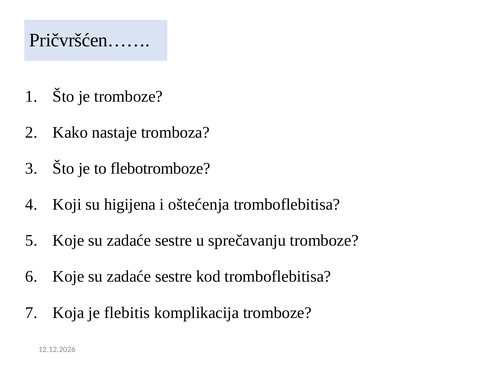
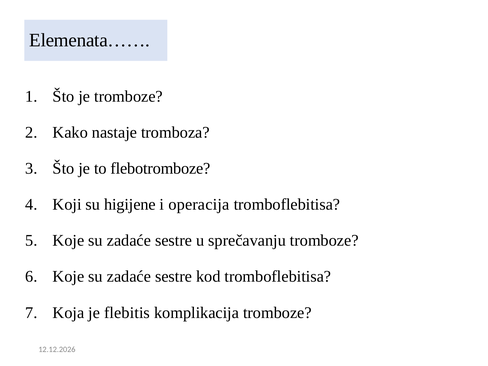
Pričvršćen……: Pričvršćen…… -> Elemenata……
higijena: higijena -> higijene
oštećenja: oštećenja -> operacija
